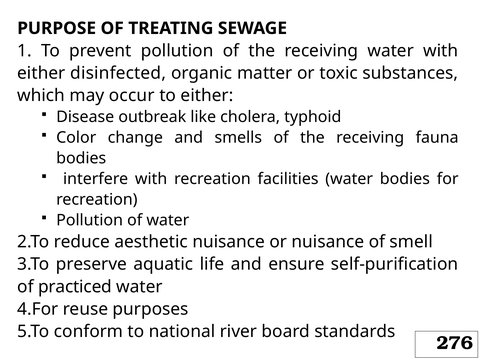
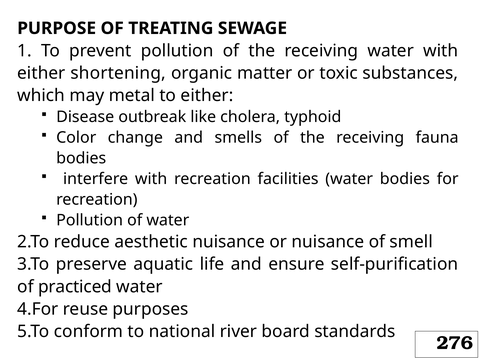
disinfected: disinfected -> shortening
occur: occur -> metal
